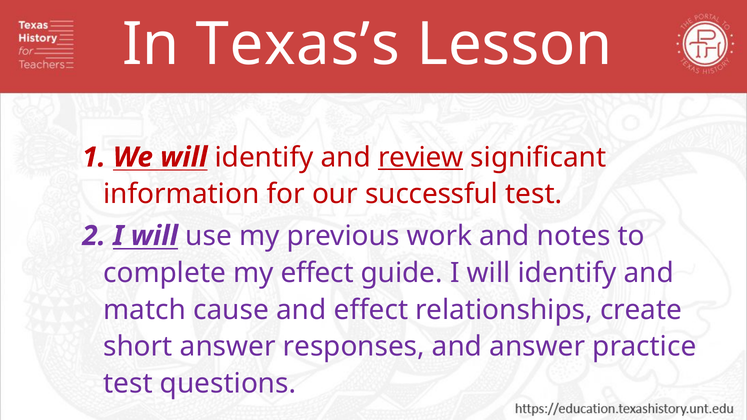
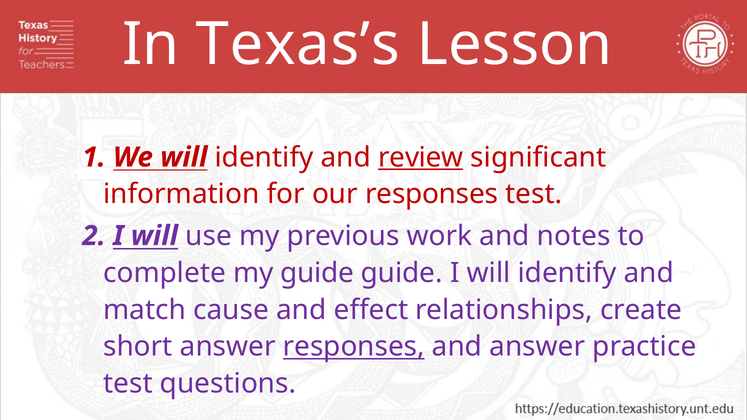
our successful: successful -> responses
my effect: effect -> guide
responses at (354, 347) underline: none -> present
